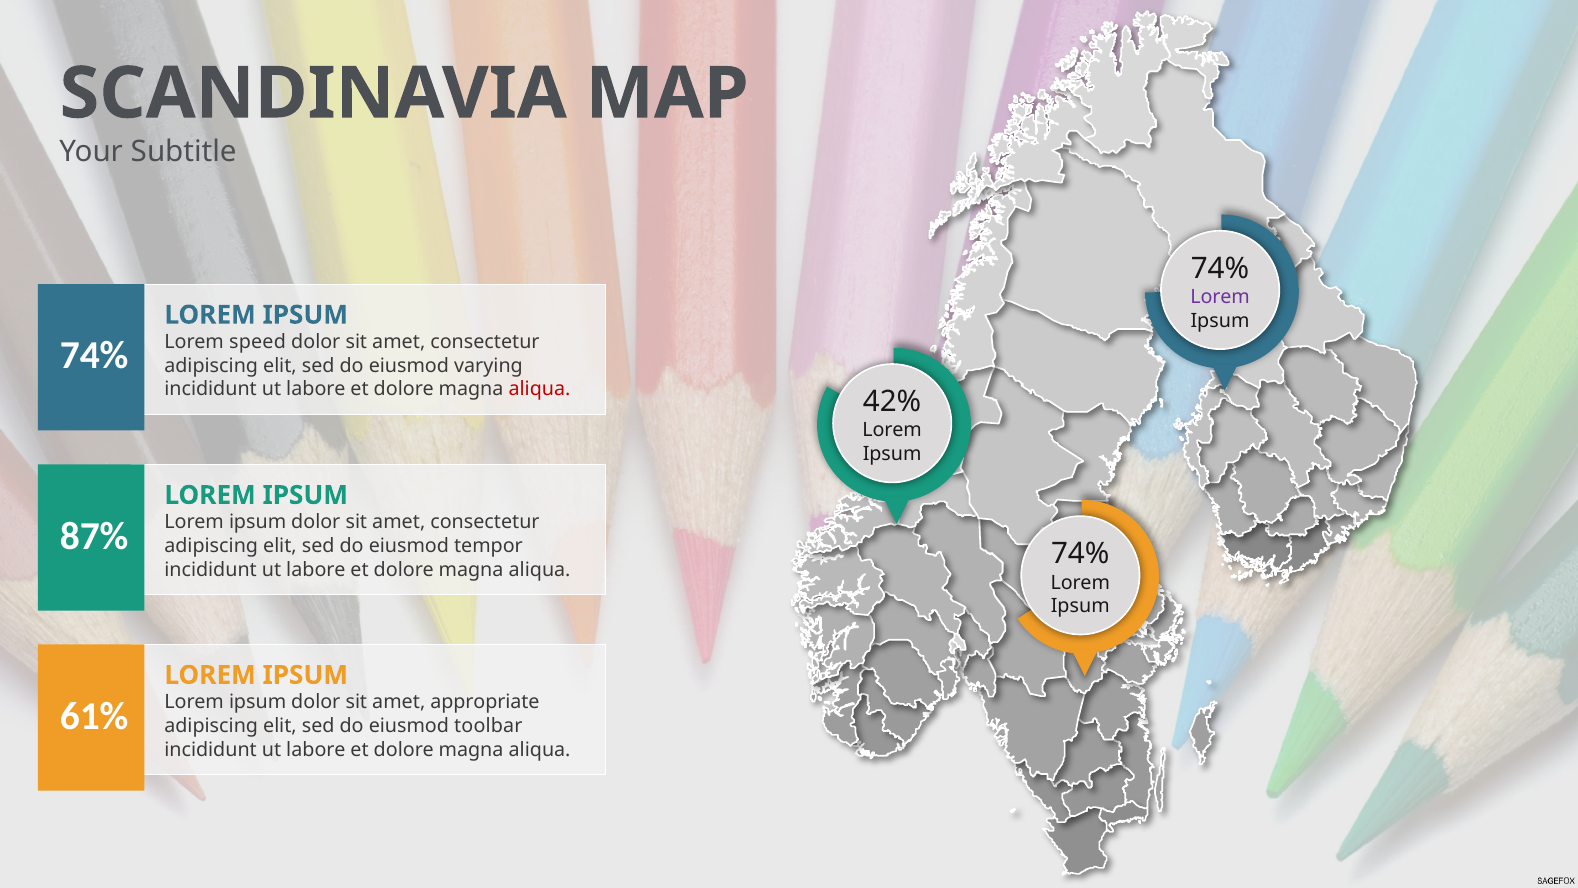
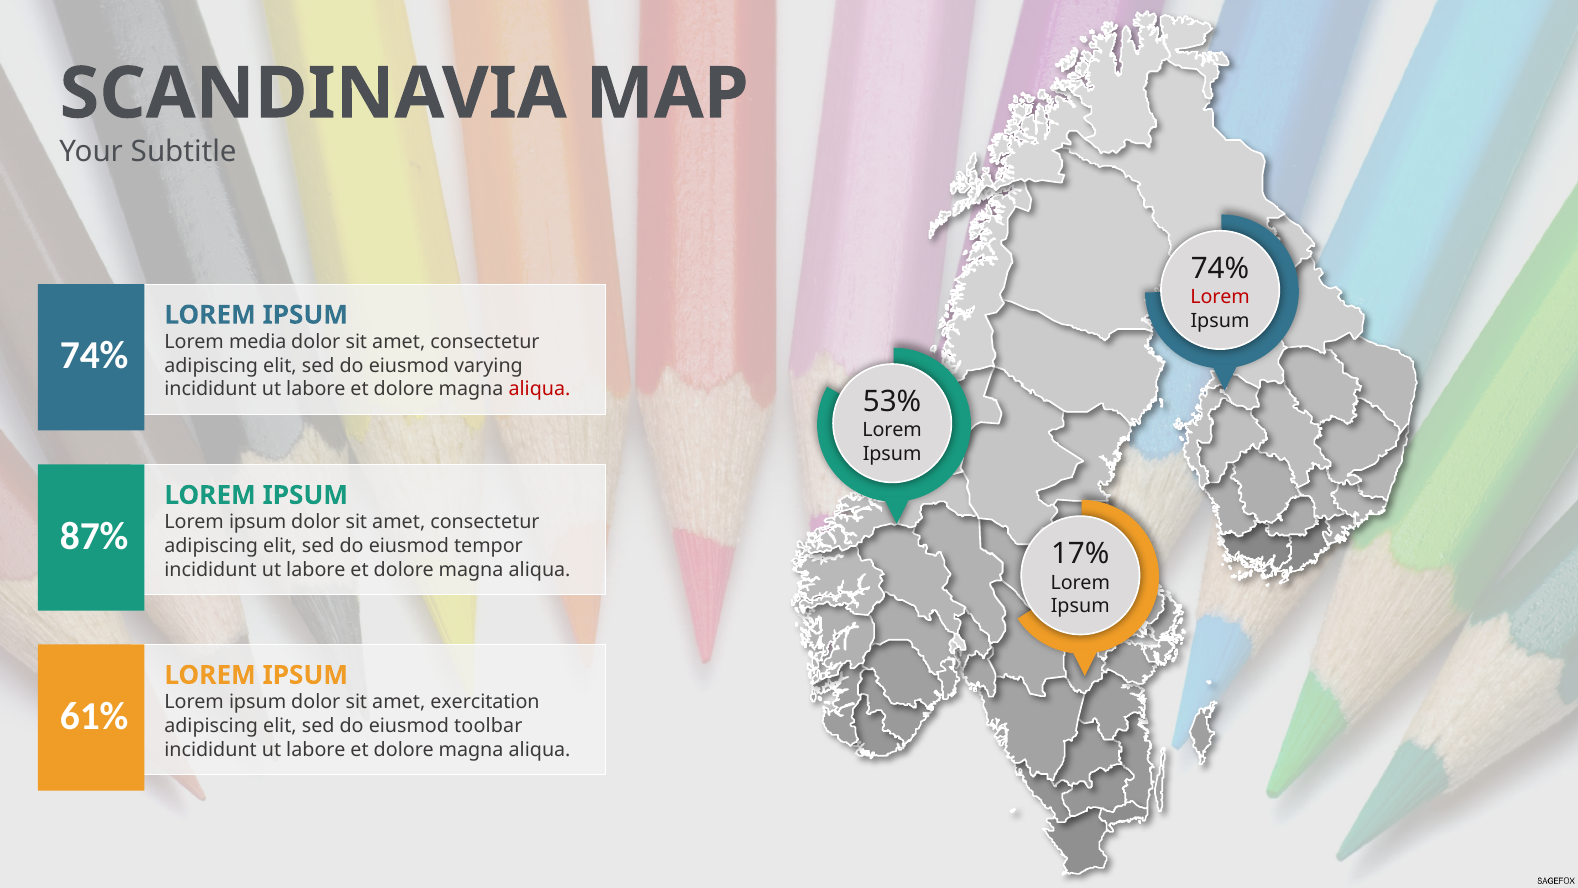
Lorem at (1220, 297) colour: purple -> red
speed: speed -> media
42%: 42% -> 53%
74% at (1080, 553): 74% -> 17%
appropriate: appropriate -> exercitation
